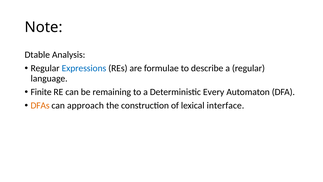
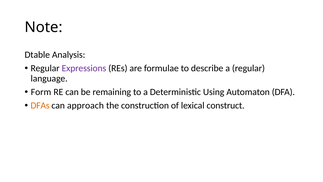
Expressions colour: blue -> purple
Finite: Finite -> Form
Every: Every -> Using
interface: interface -> construct
